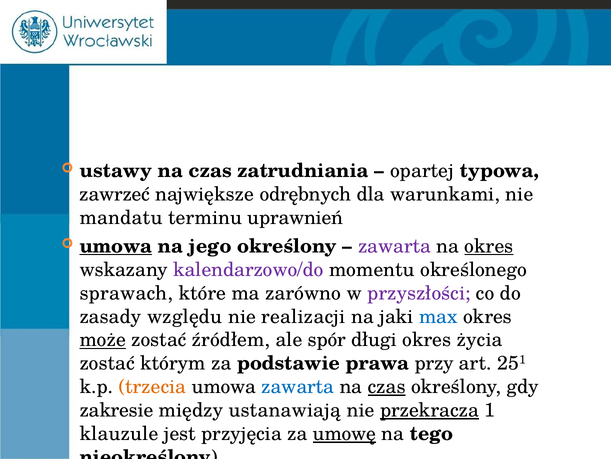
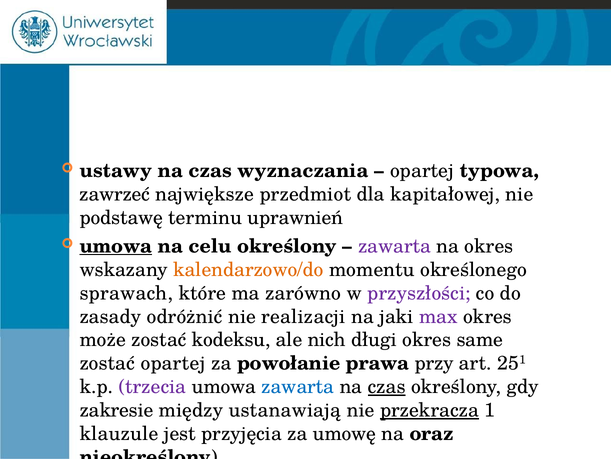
zatrudniania: zatrudniania -> wyznaczania
odrębnych: odrębnych -> przedmiot
warunkami: warunkami -> kapitałowej
mandatu: mandatu -> podstawę
jego: jego -> celu
okres at (489, 246) underline: present -> none
kalendarzowo/do colour: purple -> orange
względu: względu -> odróżnić
max colour: blue -> purple
może underline: present -> none
źródłem: źródłem -> kodeksu
spór: spór -> nich
życia: życia -> same
zostać którym: którym -> opartej
podstawie: podstawie -> powołanie
trzecia colour: orange -> purple
umowę underline: present -> none
tego: tego -> oraz
